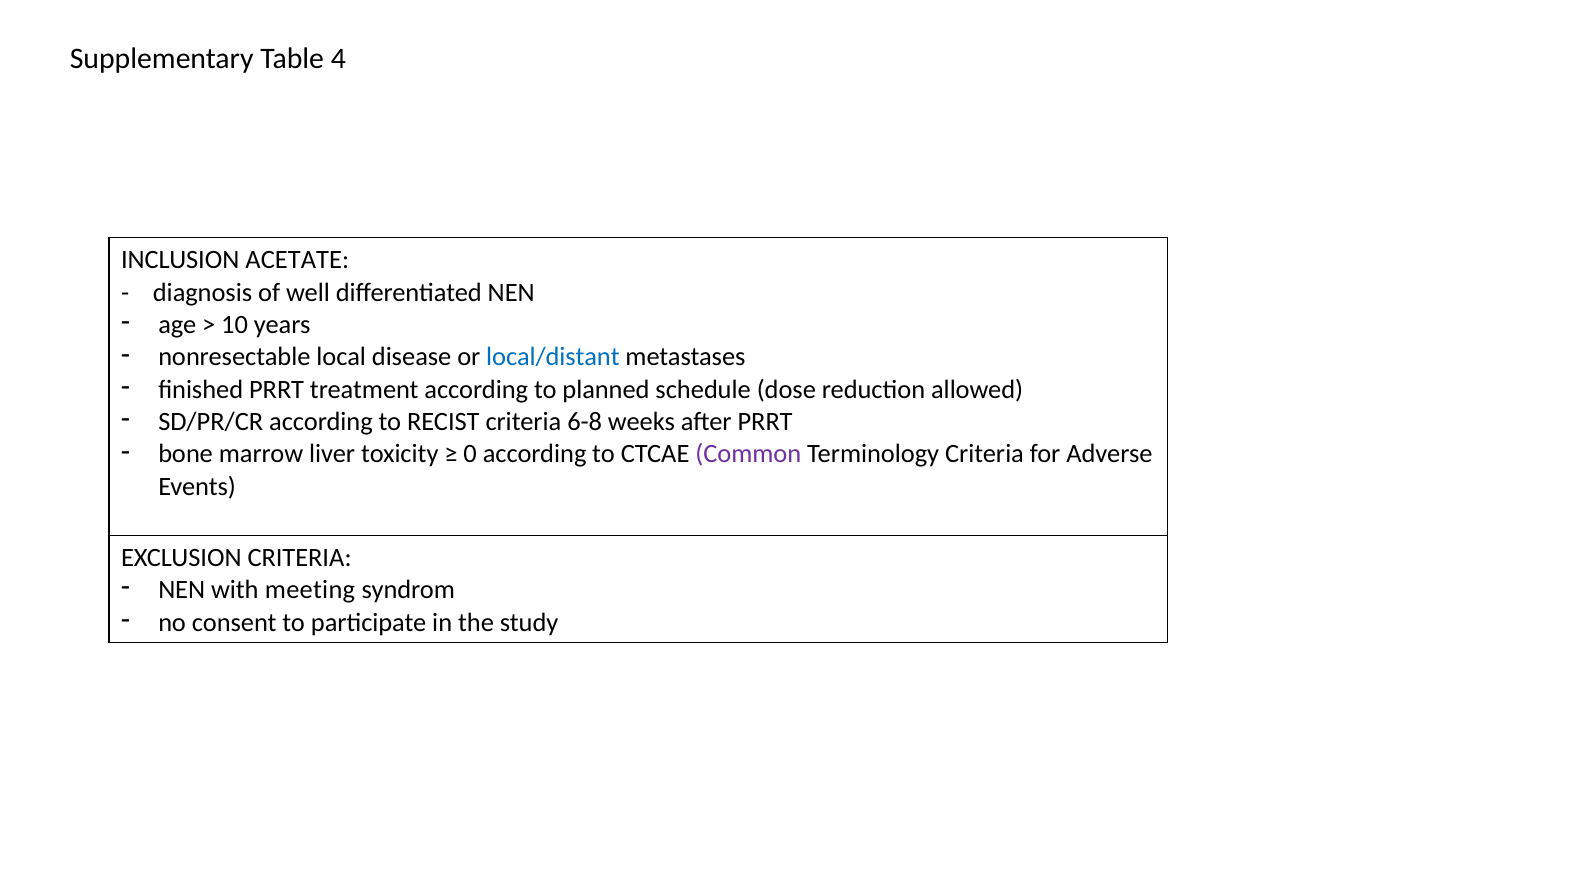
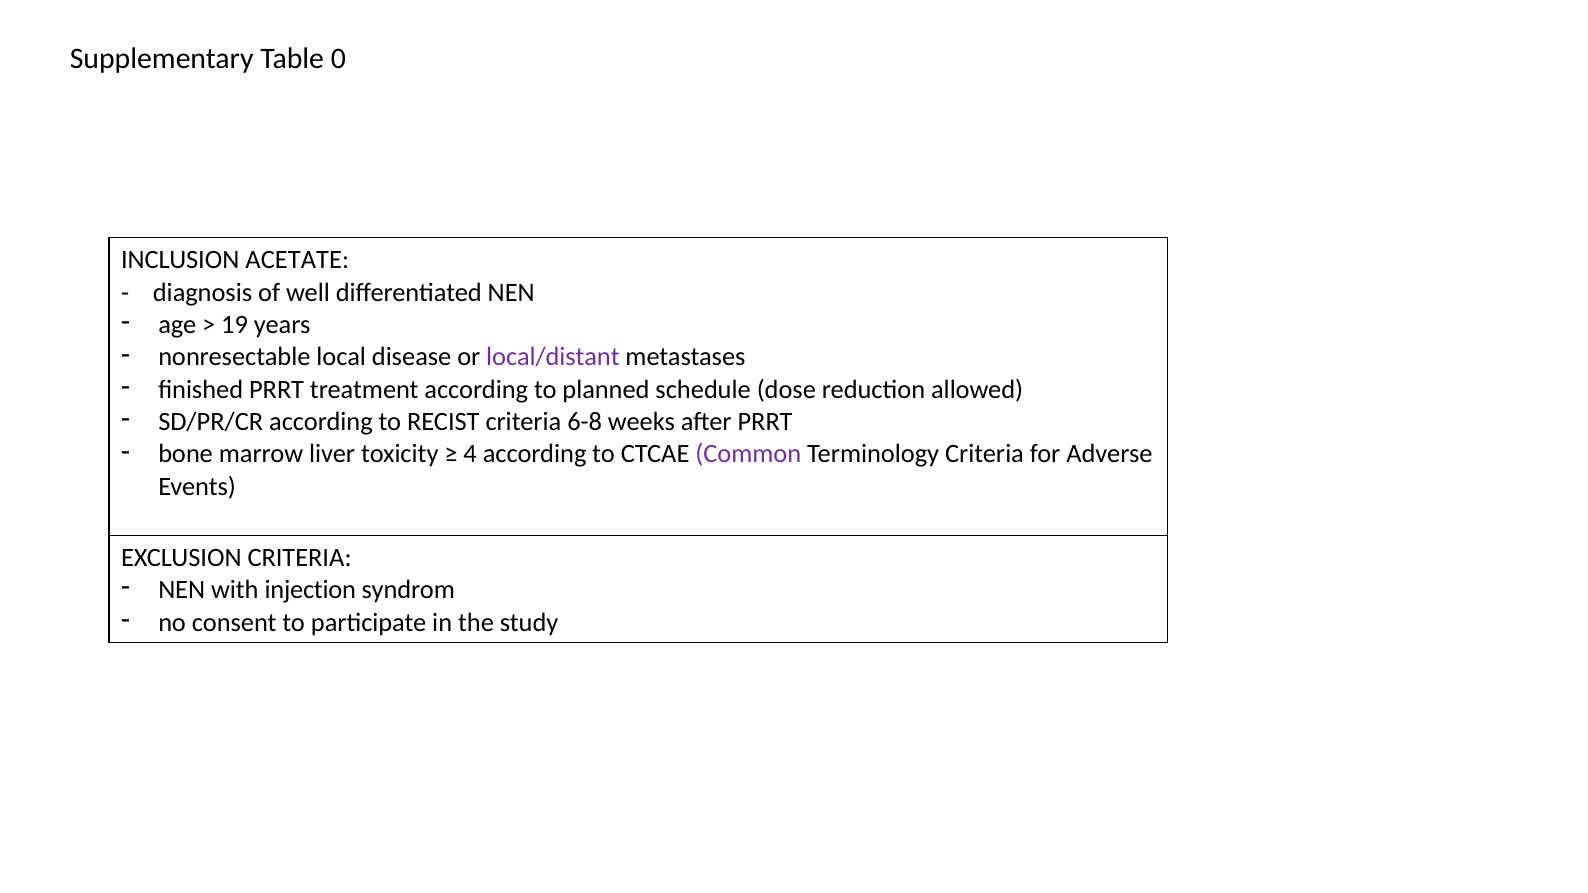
4: 4 -> 0
10: 10 -> 19
local/distant colour: blue -> purple
0: 0 -> 4
meeting: meeting -> injection
